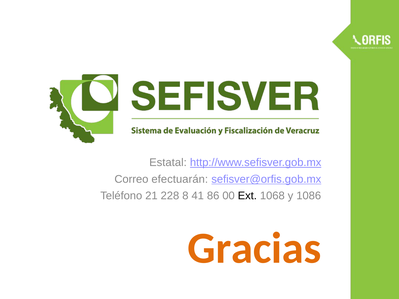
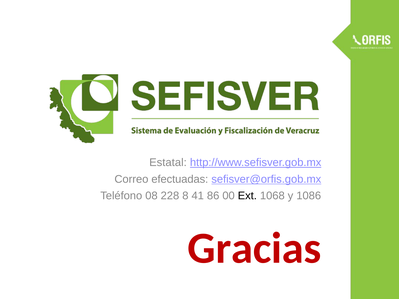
efectuarán: efectuarán -> efectuadas
21: 21 -> 08
Gracias colour: orange -> red
